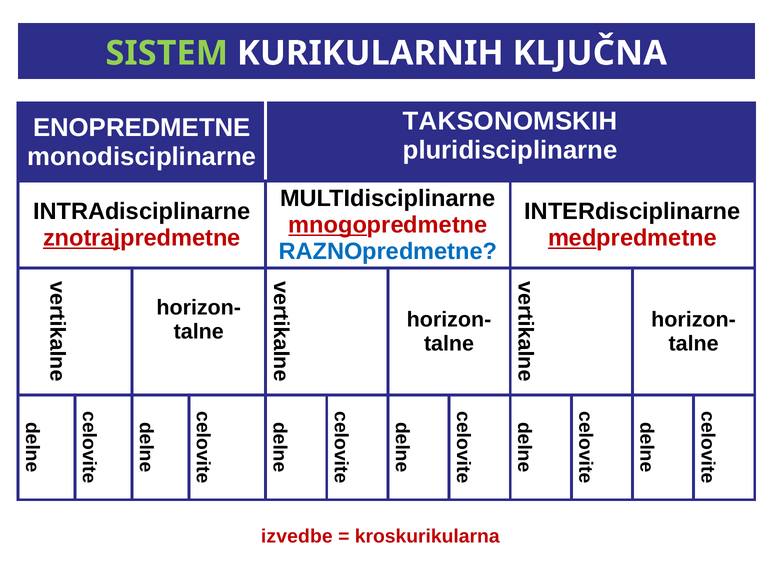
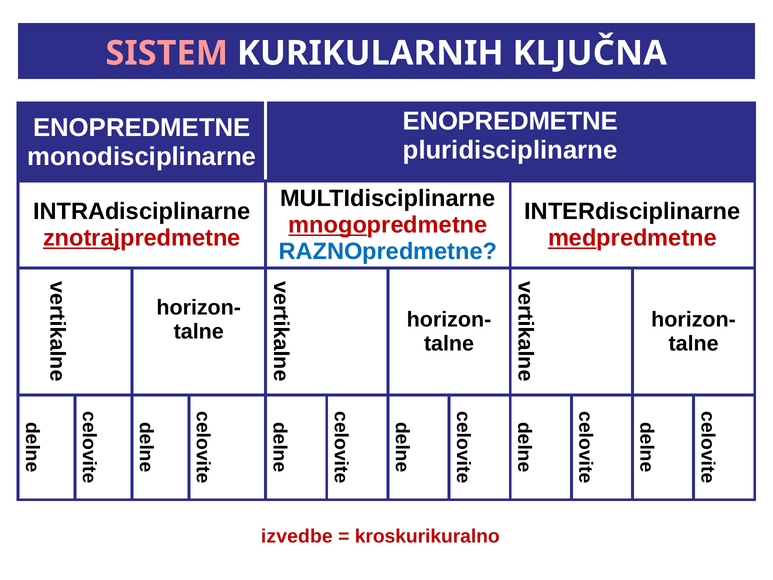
SISTEM colour: light green -> pink
TAKSONOMSKIH at (510, 121): TAKSONOMSKIH -> ENOPREDMETNE
kroskurikularna: kroskurikularna -> kroskurikuralno
